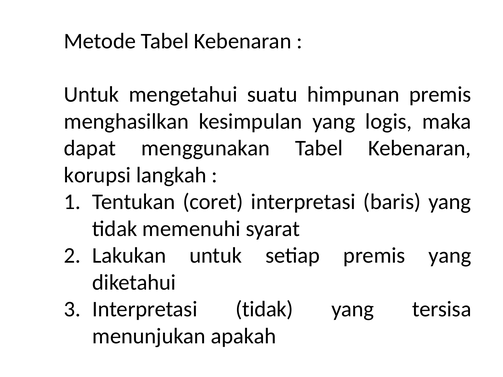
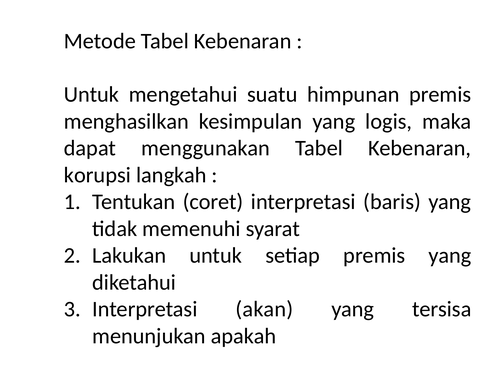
Interpretasi tidak: tidak -> akan
